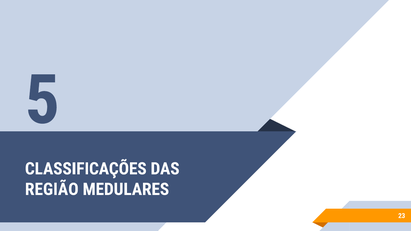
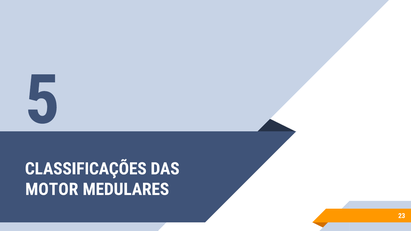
REGIÃO: REGIÃO -> MOTOR
